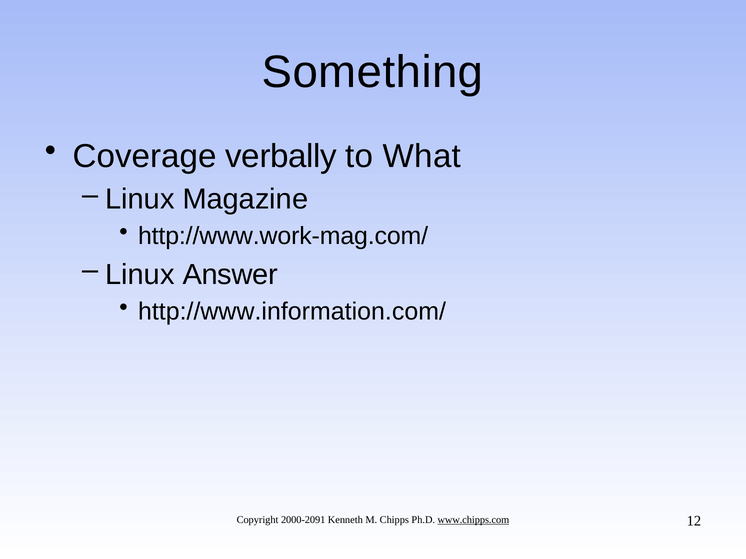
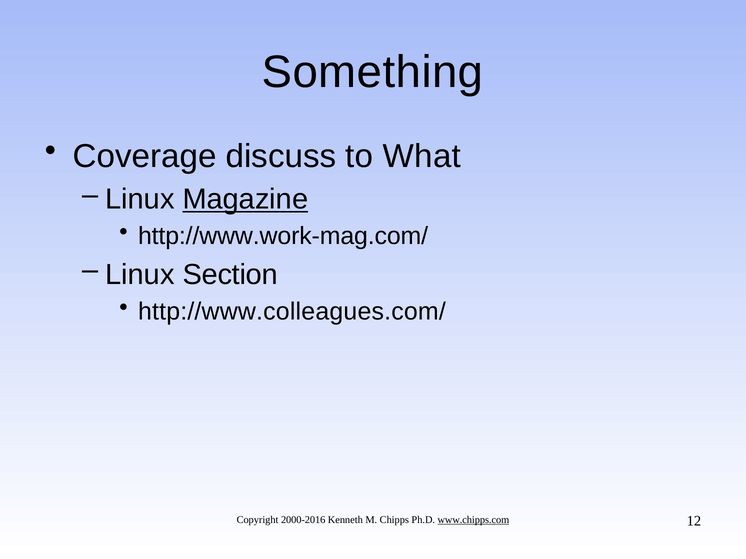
verbally: verbally -> discuss
Magazine underline: none -> present
Answer: Answer -> Section
http://www.information.com/: http://www.information.com/ -> http://www.colleagues.com/
2000-2091: 2000-2091 -> 2000-2016
